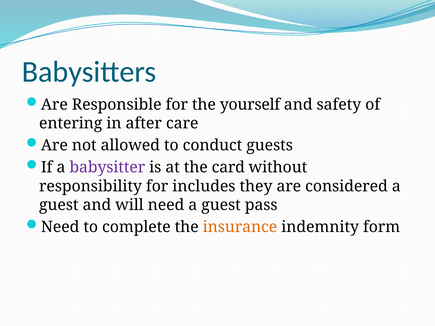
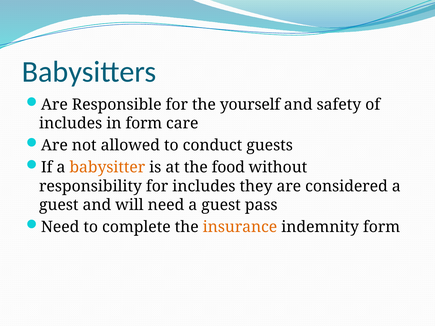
entering at (71, 124): entering -> includes
in after: after -> form
babysitter colour: purple -> orange
card: card -> food
